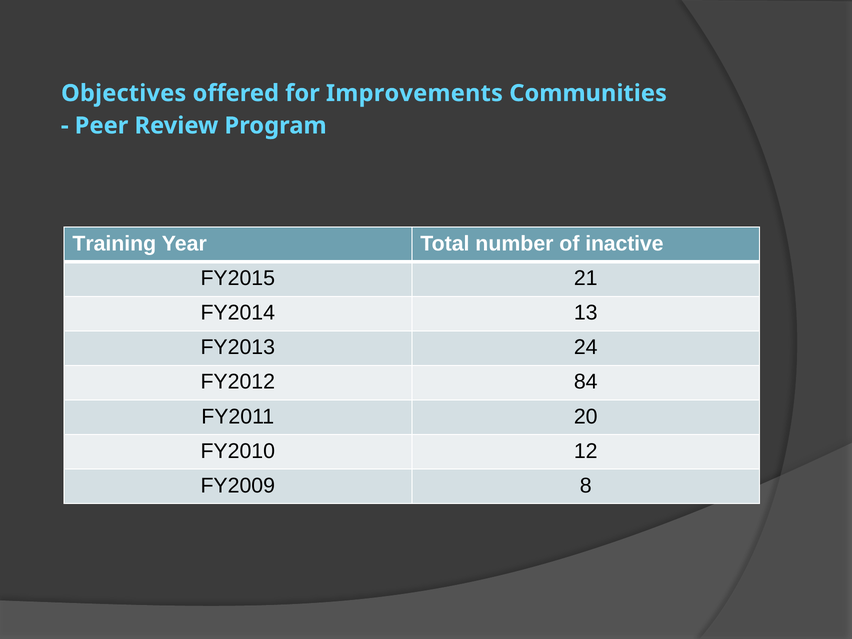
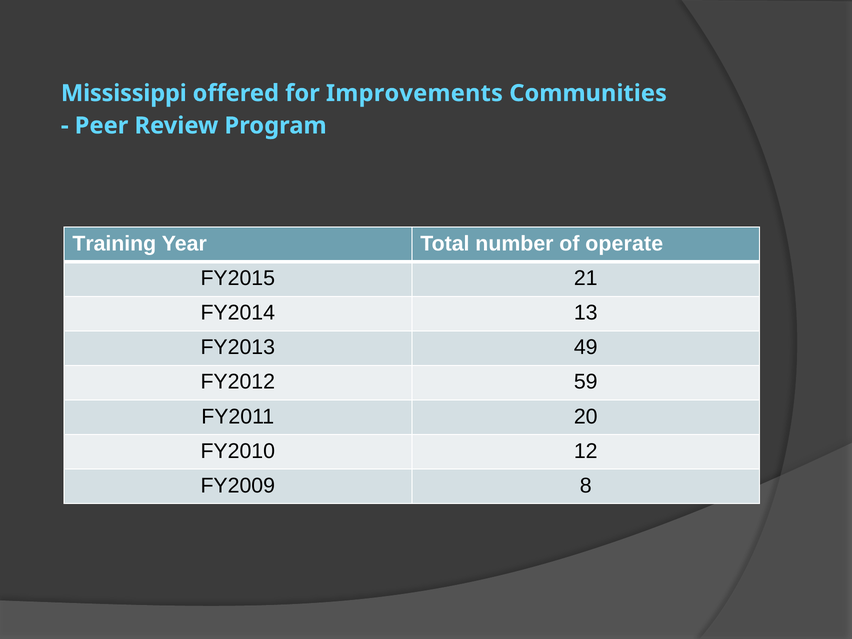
Objectives: Objectives -> Mississippi
inactive: inactive -> operate
24: 24 -> 49
84: 84 -> 59
